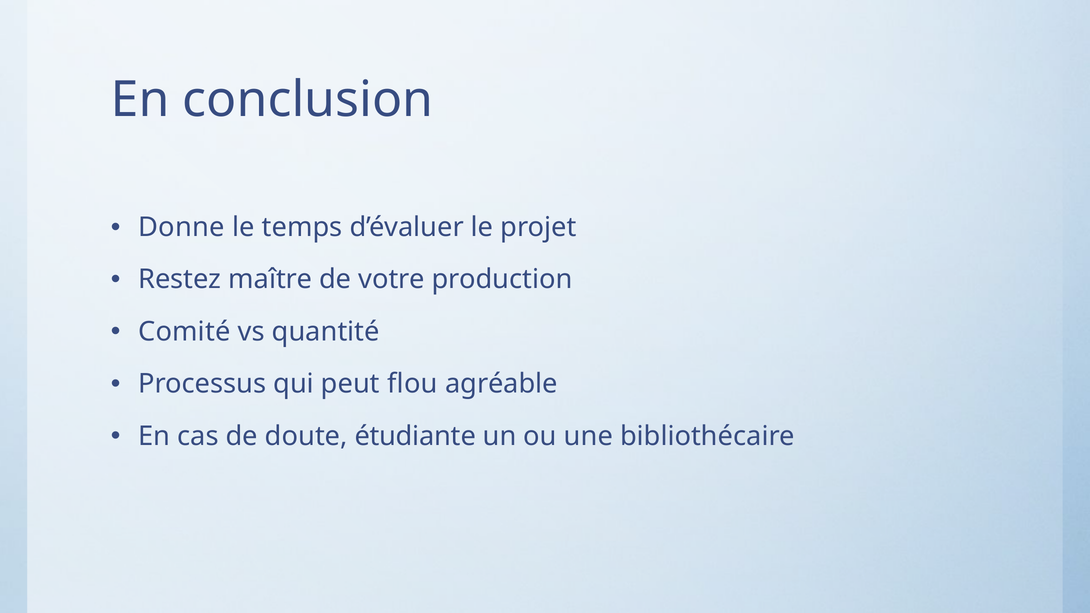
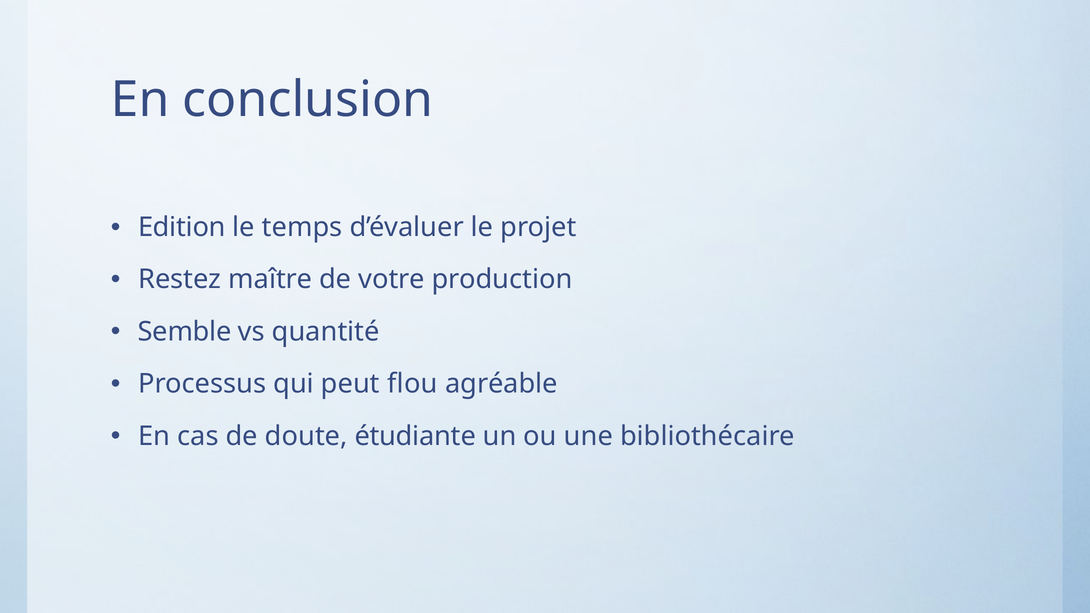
Donne: Donne -> Edition
Comité: Comité -> Semble
